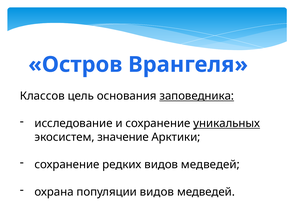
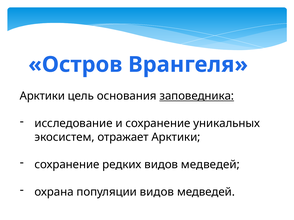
Классов at (42, 96): Классов -> Арктики
уникальных underline: present -> none
значение: значение -> отражает
